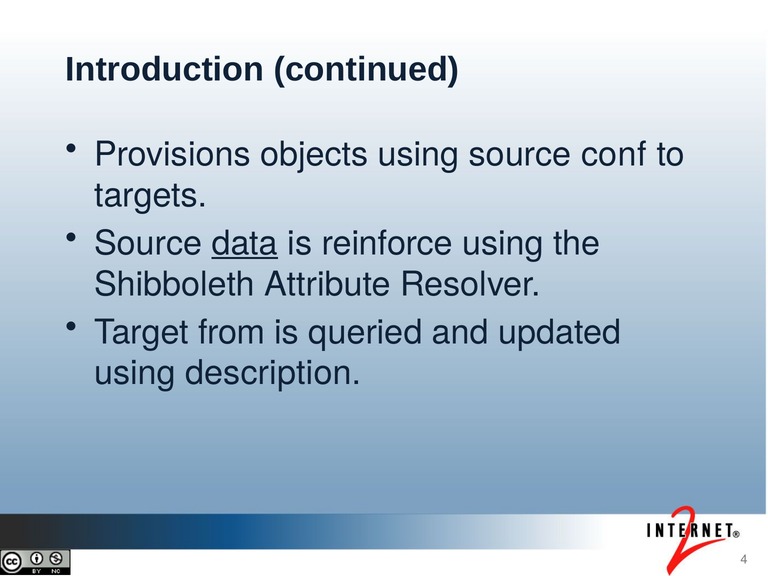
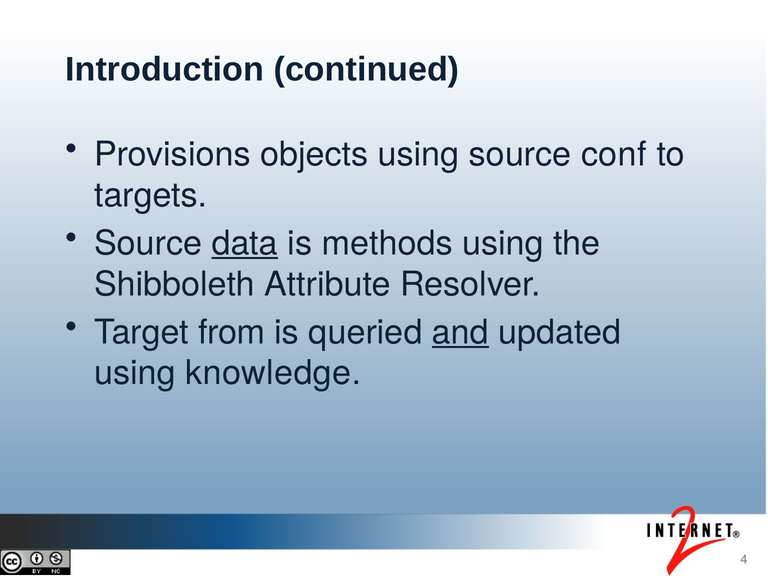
reinforce: reinforce -> methods
and underline: none -> present
description: description -> knowledge
